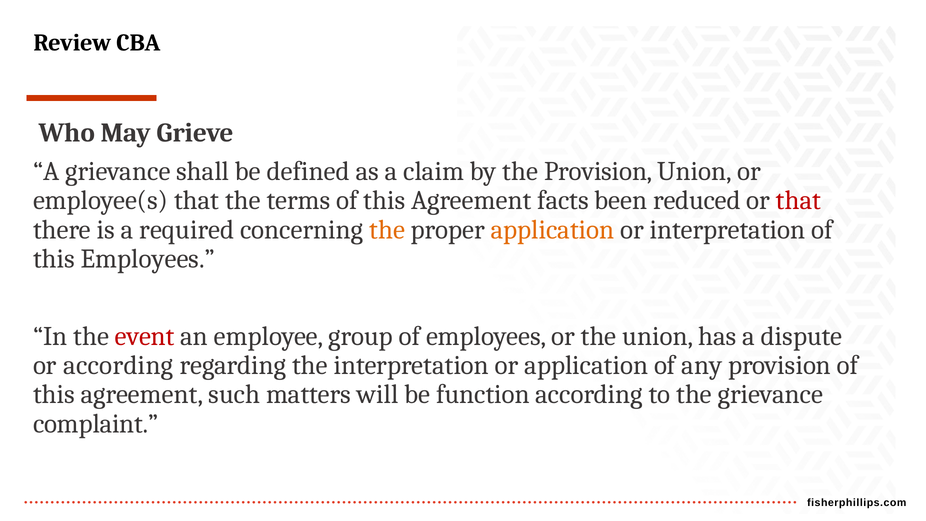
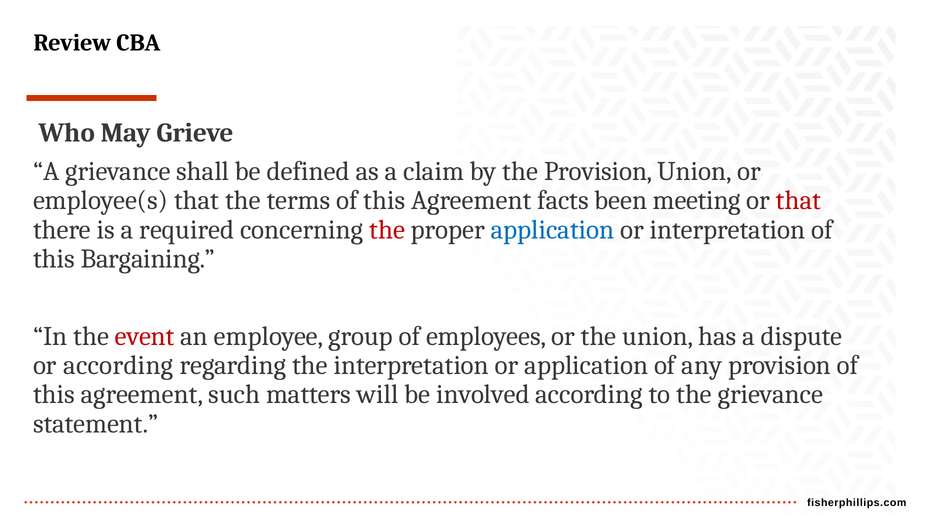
reduced: reduced -> meeting
the at (387, 230) colour: orange -> red
application at (552, 230) colour: orange -> blue
this Employees: Employees -> Bargaining
function: function -> involved
complaint: complaint -> statement
